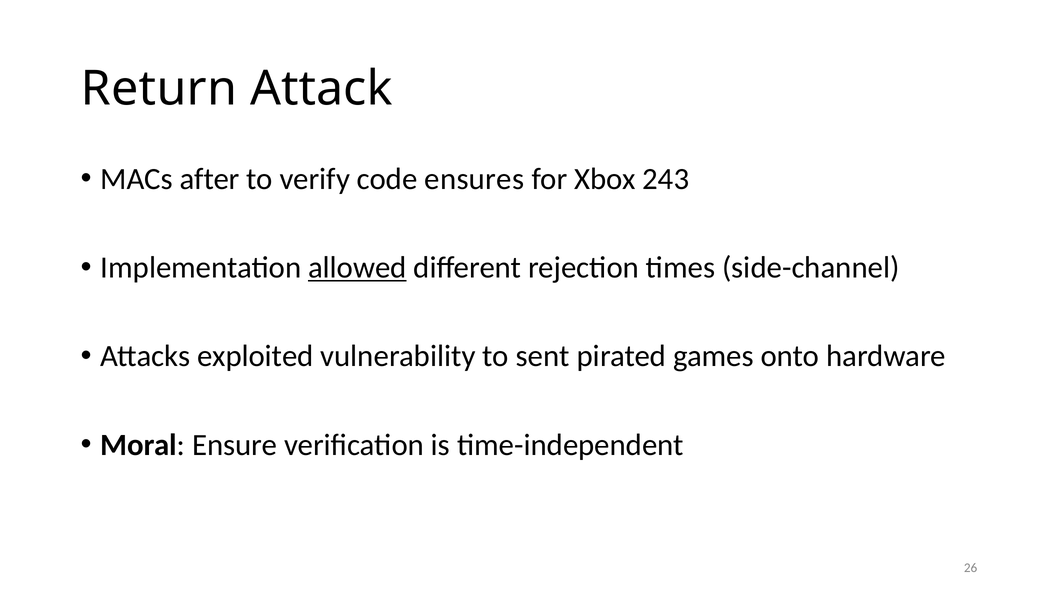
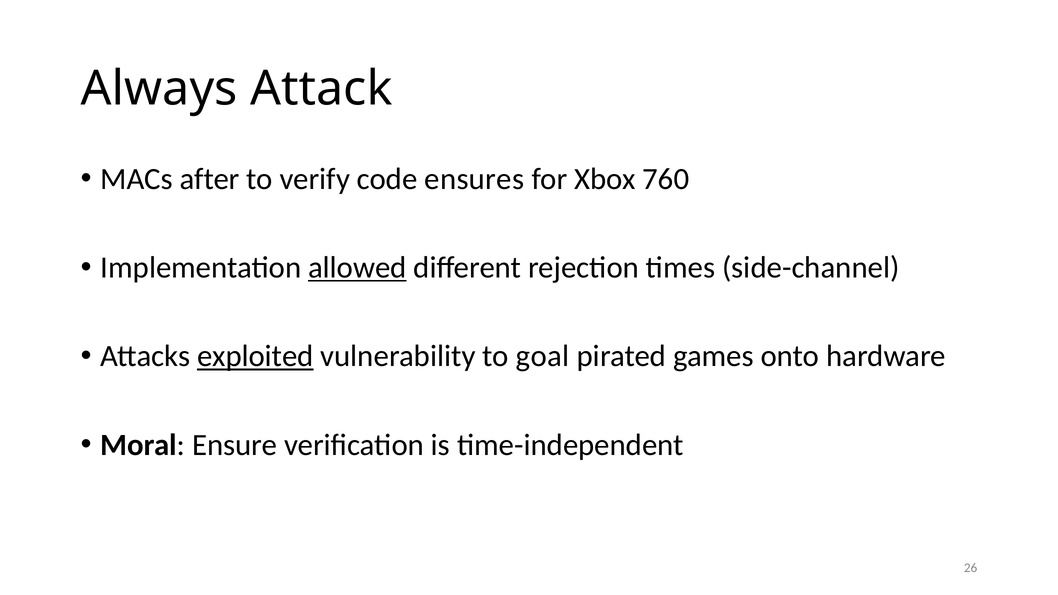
Return: Return -> Always
243: 243 -> 760
exploited underline: none -> present
sent: sent -> goal
